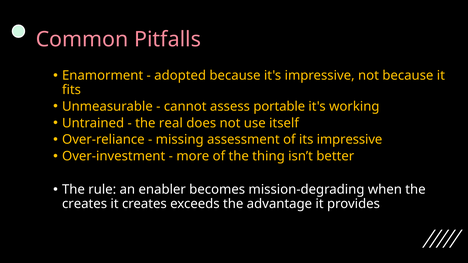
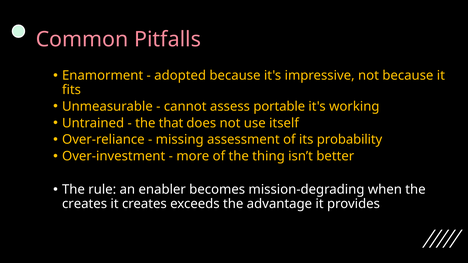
real: real -> that
its impressive: impressive -> probability
